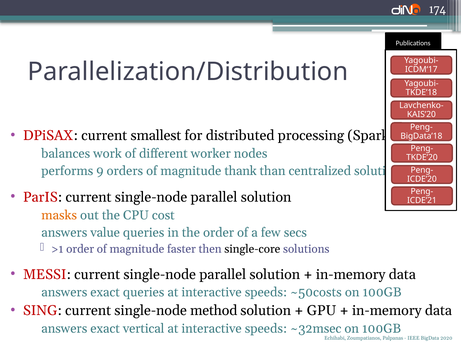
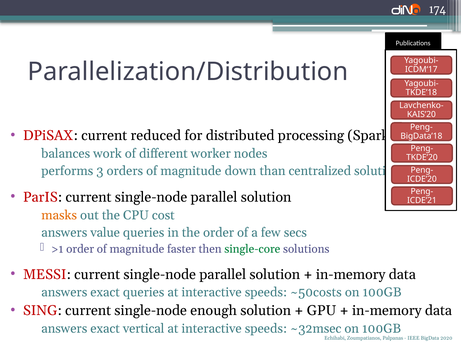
smallest: smallest -> reduced
9: 9 -> 3
thank: thank -> down
single-core colour: black -> green
method: method -> enough
